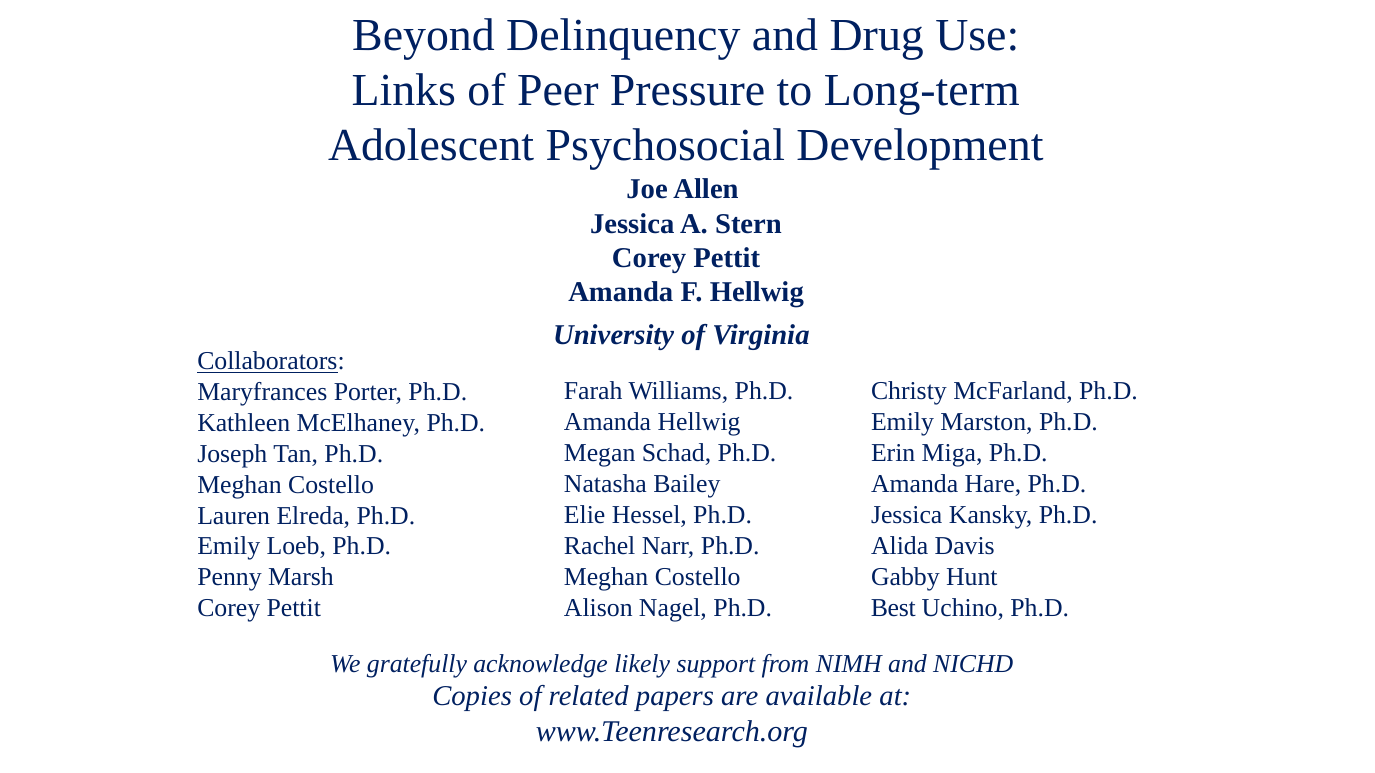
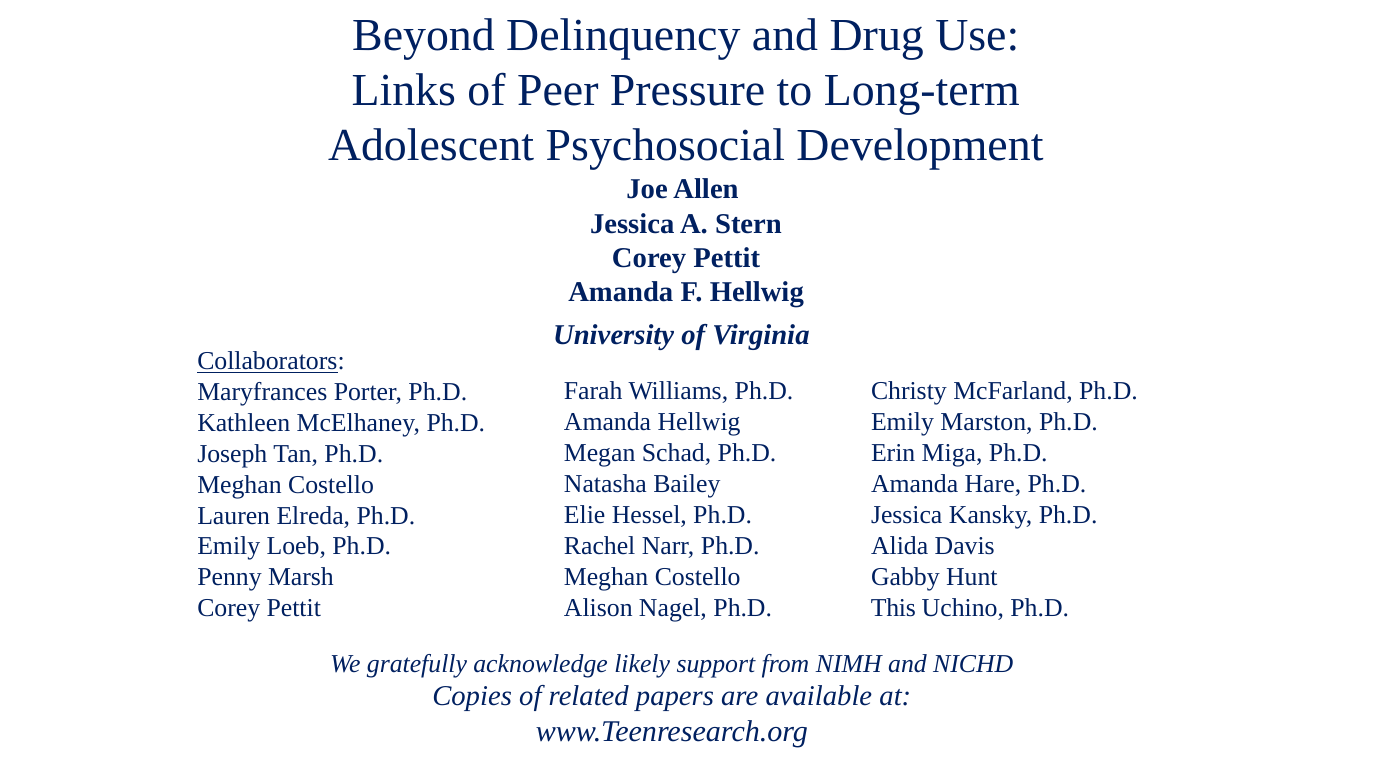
Best: Best -> This
